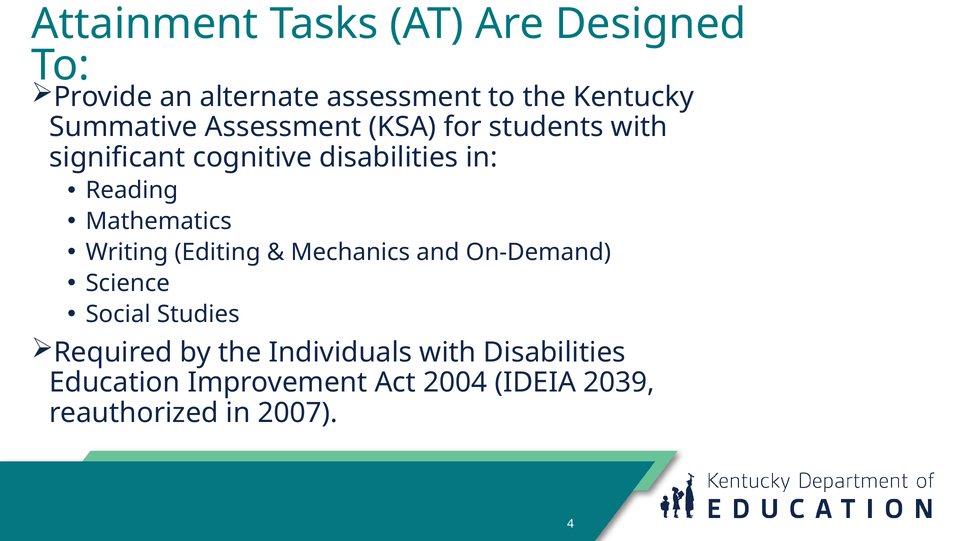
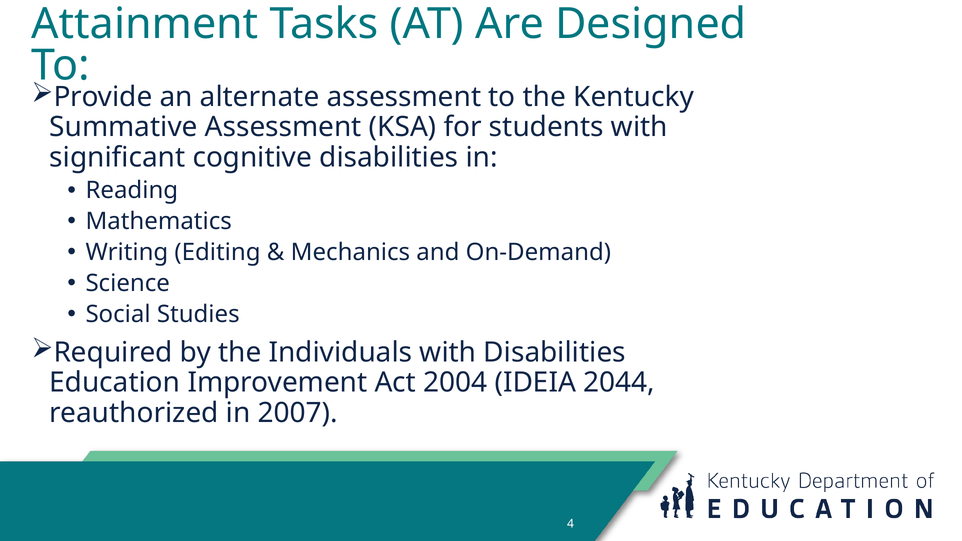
2039: 2039 -> 2044
